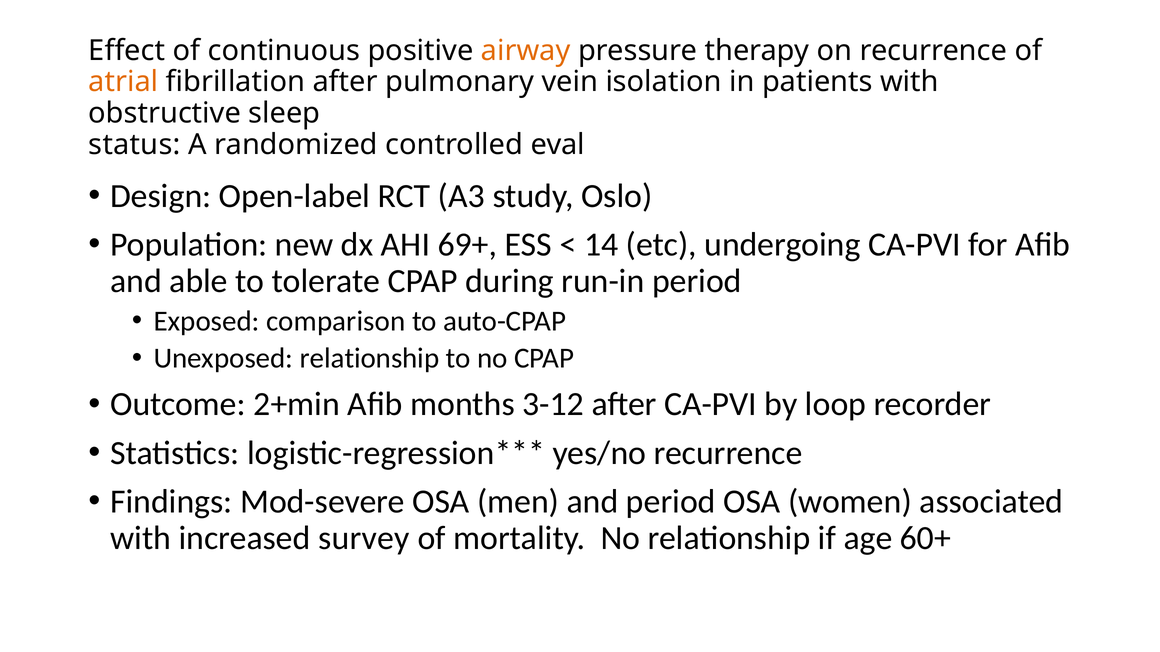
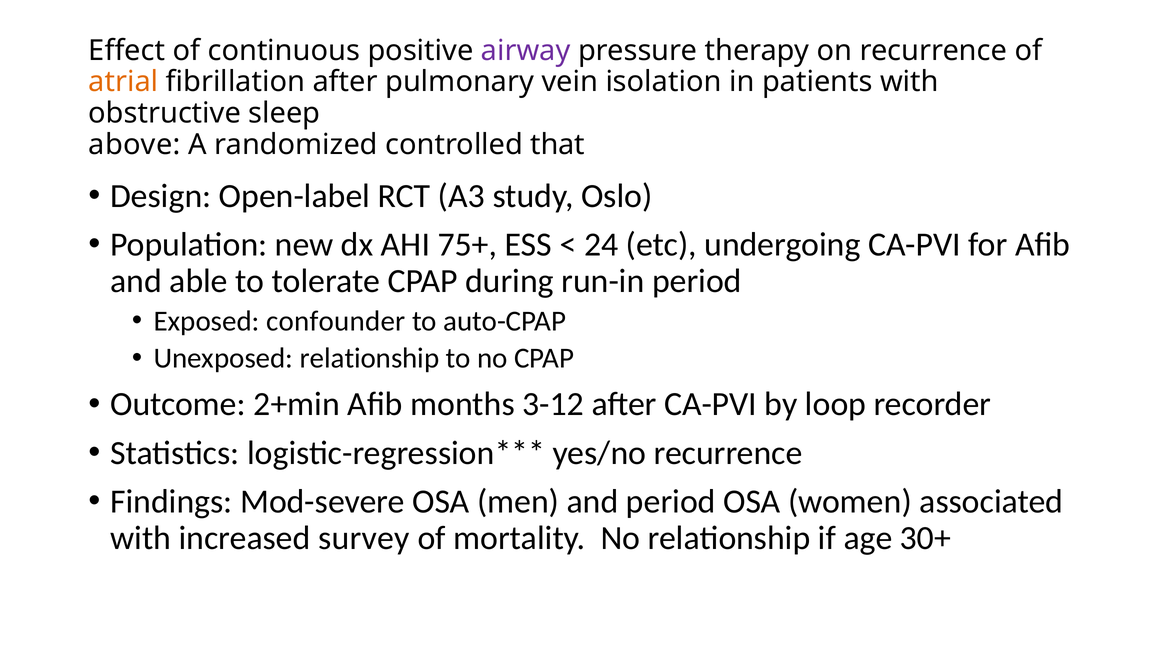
airway colour: orange -> purple
status: status -> above
eval: eval -> that
69+: 69+ -> 75+
14: 14 -> 24
comparison: comparison -> confounder
60+: 60+ -> 30+
